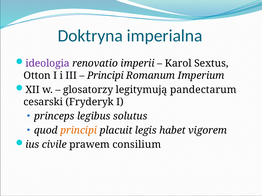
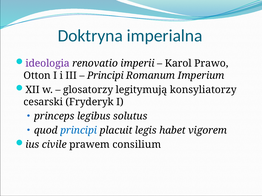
Sextus: Sextus -> Prawo
pandectarum: pandectarum -> konsyliatorzy
principi at (79, 131) colour: orange -> blue
